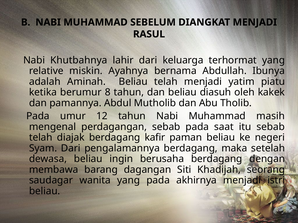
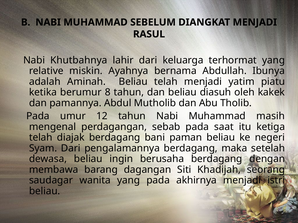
itu sebab: sebab -> ketiga
kafir: kafir -> bani
